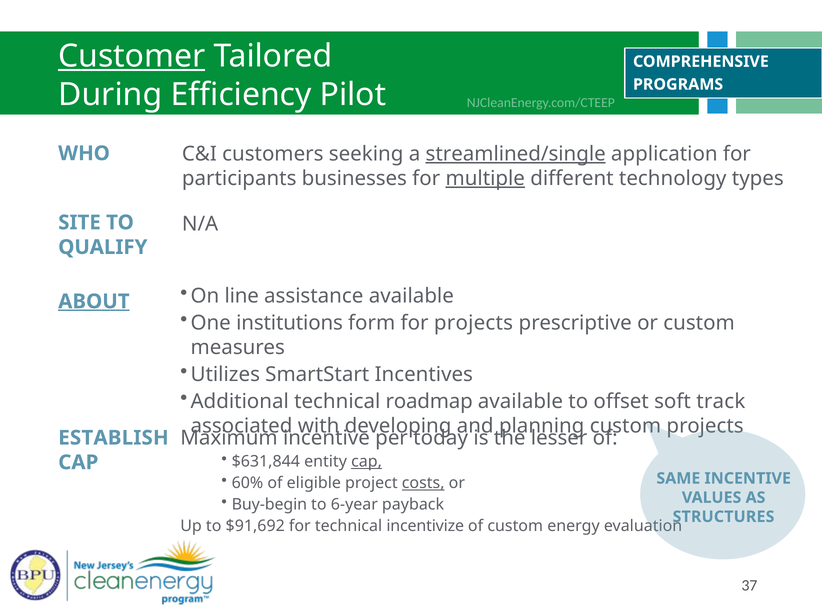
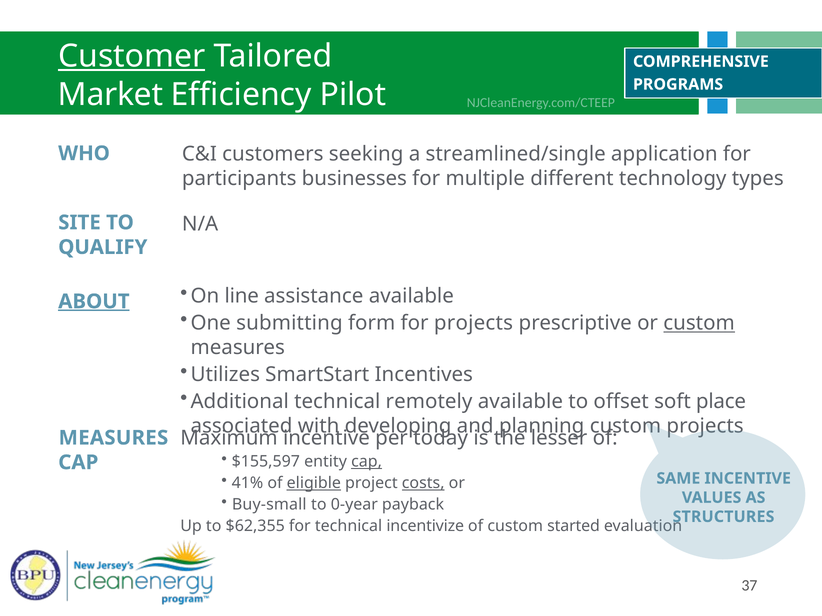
During: During -> Market
streamlined/single underline: present -> none
multiple underline: present -> none
institutions: institutions -> submitting
custom at (699, 323) underline: none -> present
roadmap: roadmap -> remotely
track: track -> place
ESTABLISH at (113, 438): ESTABLISH -> MEASURES
$631,844: $631,844 -> $155,597
60%: 60% -> 41%
eligible underline: none -> present
Buy-begin: Buy-begin -> Buy-small
6-year: 6-year -> 0-year
$91,692: $91,692 -> $62,355
energy: energy -> started
